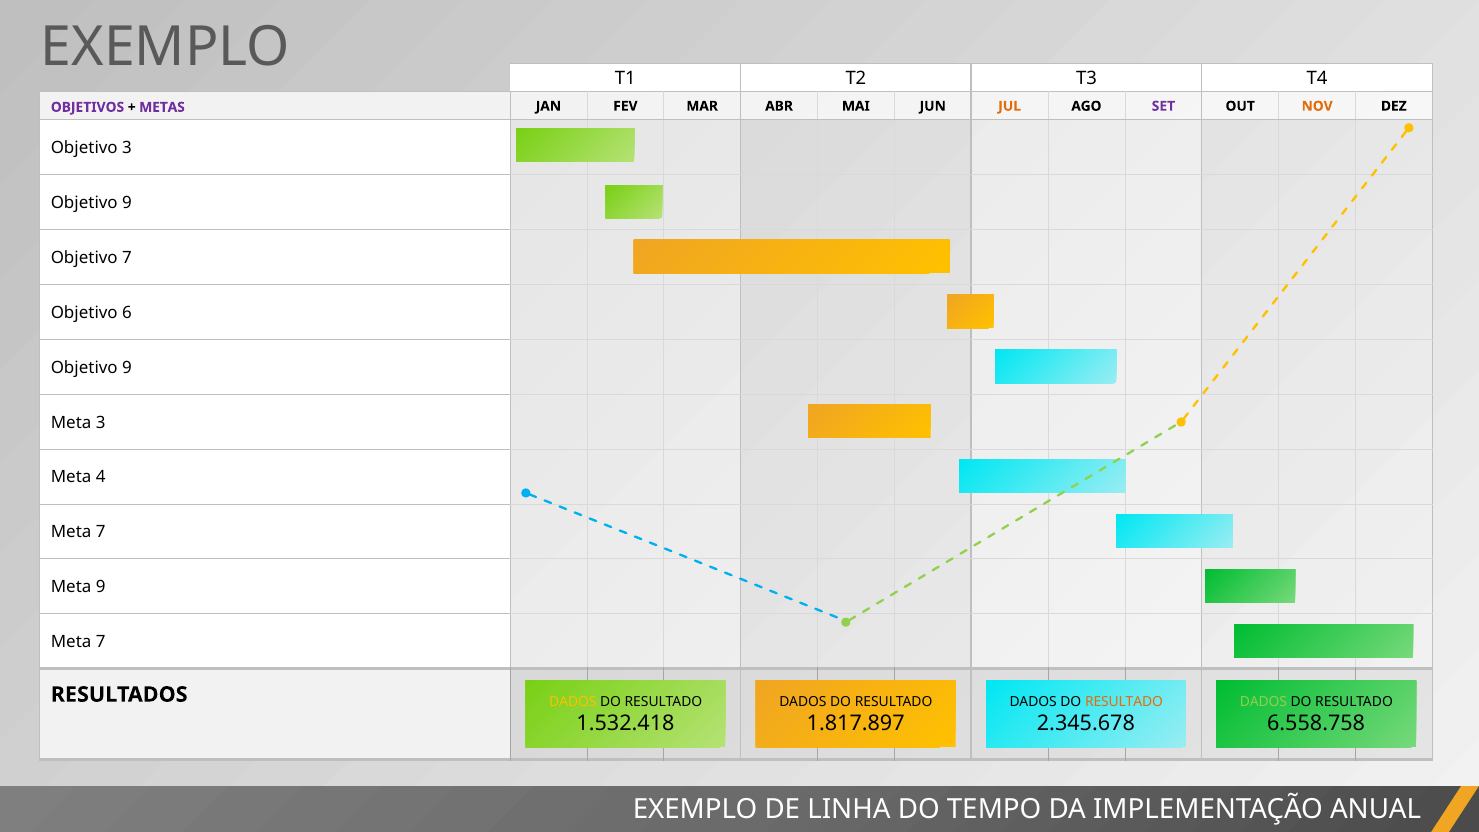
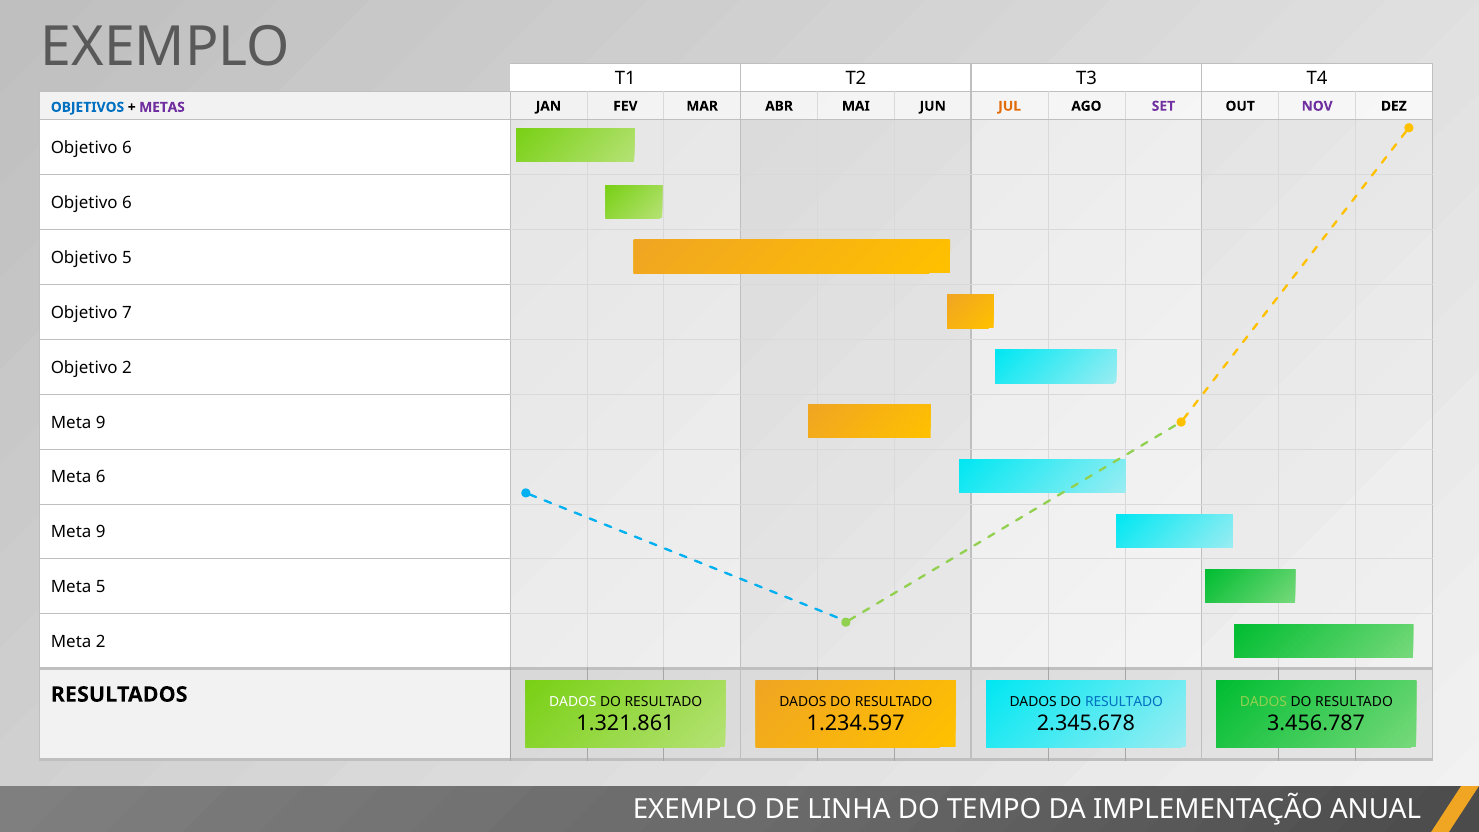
OBJETIVOS colour: purple -> blue
NOV colour: orange -> purple
3 at (127, 148): 3 -> 6
9 at (127, 203): 9 -> 6
Objetivo 7: 7 -> 5
6: 6 -> 7
9 at (127, 367): 9 -> 2
3 at (101, 422): 3 -> 9
Meta 4: 4 -> 6
7 at (101, 532): 7 -> 9
Meta 9: 9 -> 5
7 at (101, 642): 7 -> 2
DADOS at (573, 702) colour: yellow -> white
RESULTADO at (1124, 702) colour: orange -> blue
1.532.418: 1.532.418 -> 1.321.861
1.817.897: 1.817.897 -> 1.234.597
6.558.758: 6.558.758 -> 3.456.787
